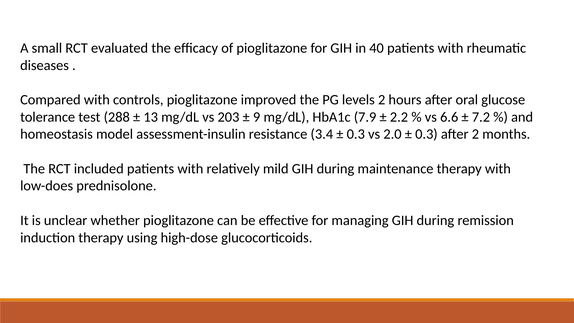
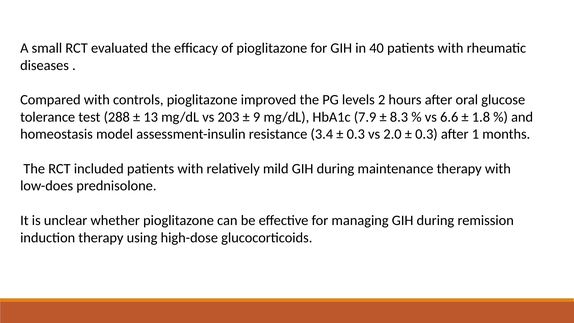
2.2: 2.2 -> 8.3
7.2: 7.2 -> 1.8
after 2: 2 -> 1
